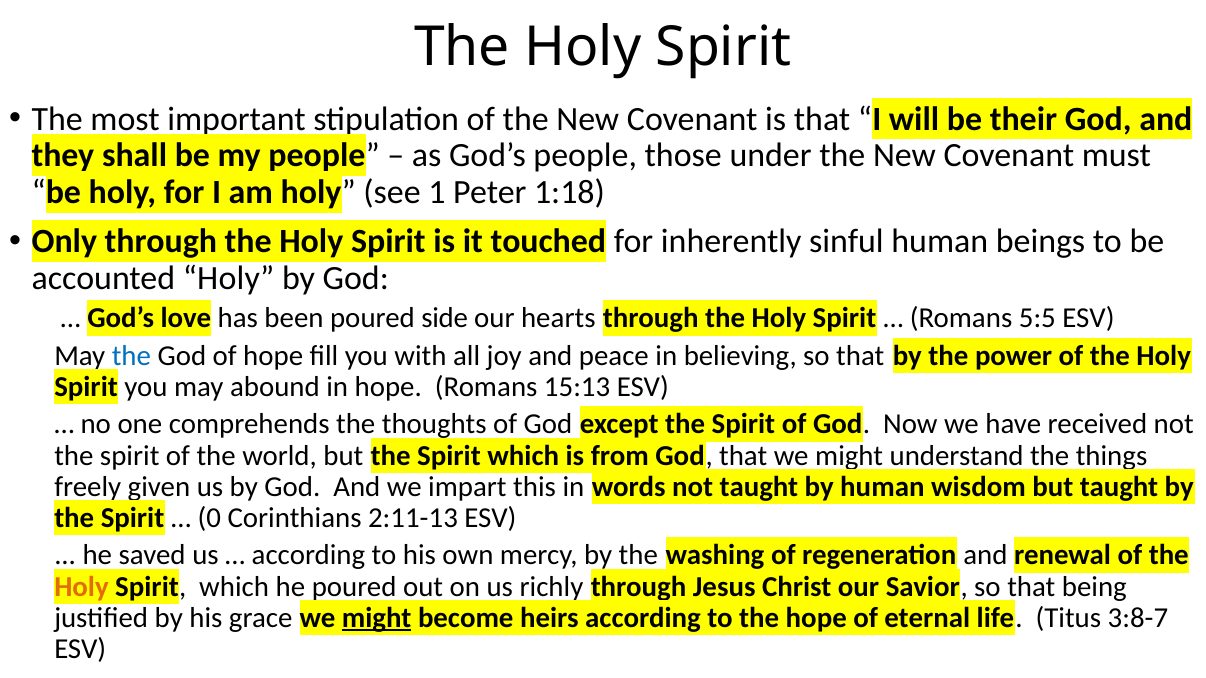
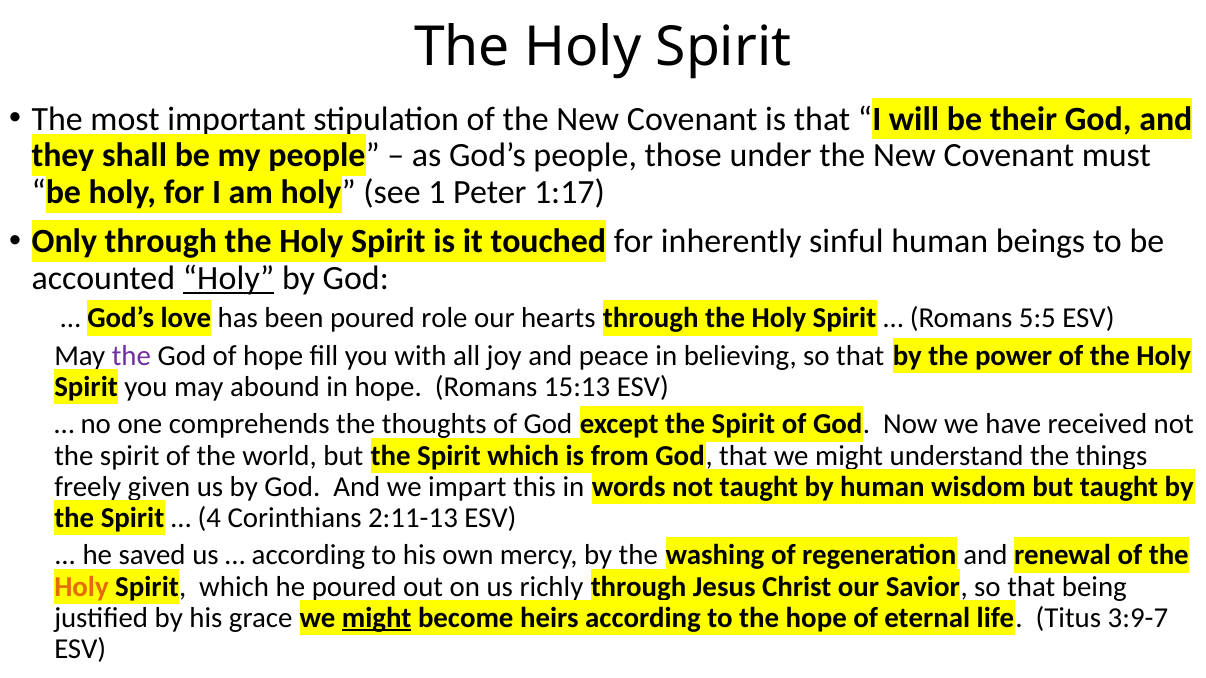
1:18: 1:18 -> 1:17
Holy at (229, 278) underline: none -> present
side: side -> role
the at (131, 356) colour: blue -> purple
0: 0 -> 4
3:8-7: 3:8-7 -> 3:9-7
